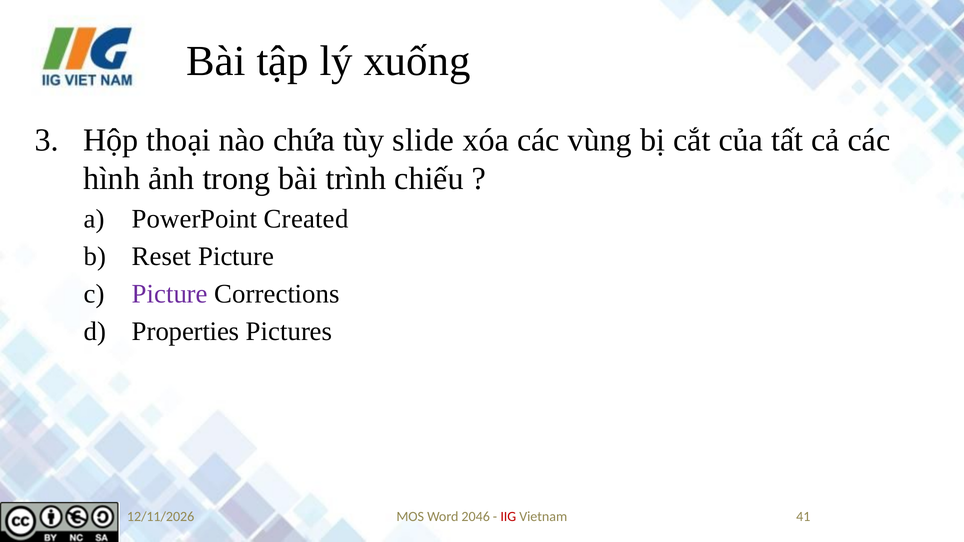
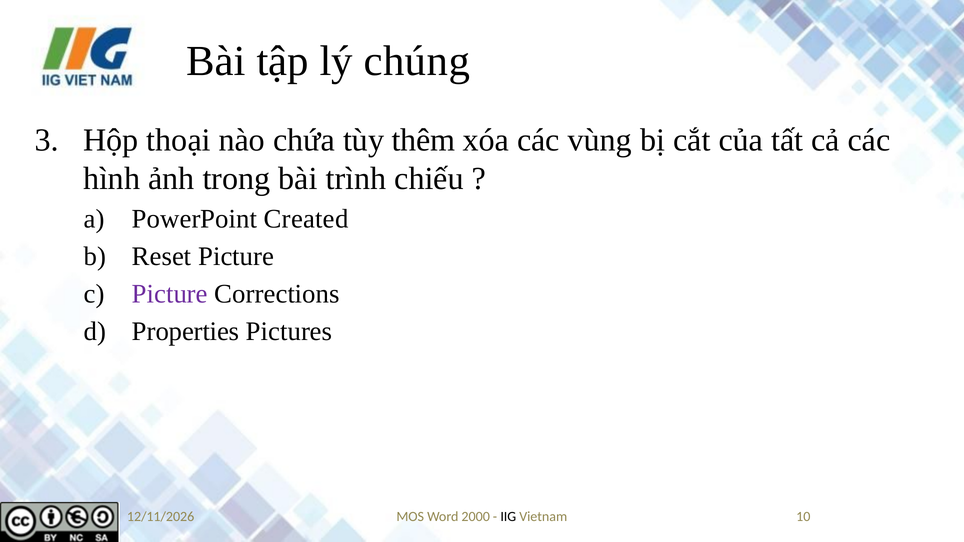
xuống: xuống -> chúng
slide: slide -> thêm
2046: 2046 -> 2000
IIG colour: red -> black
41: 41 -> 10
